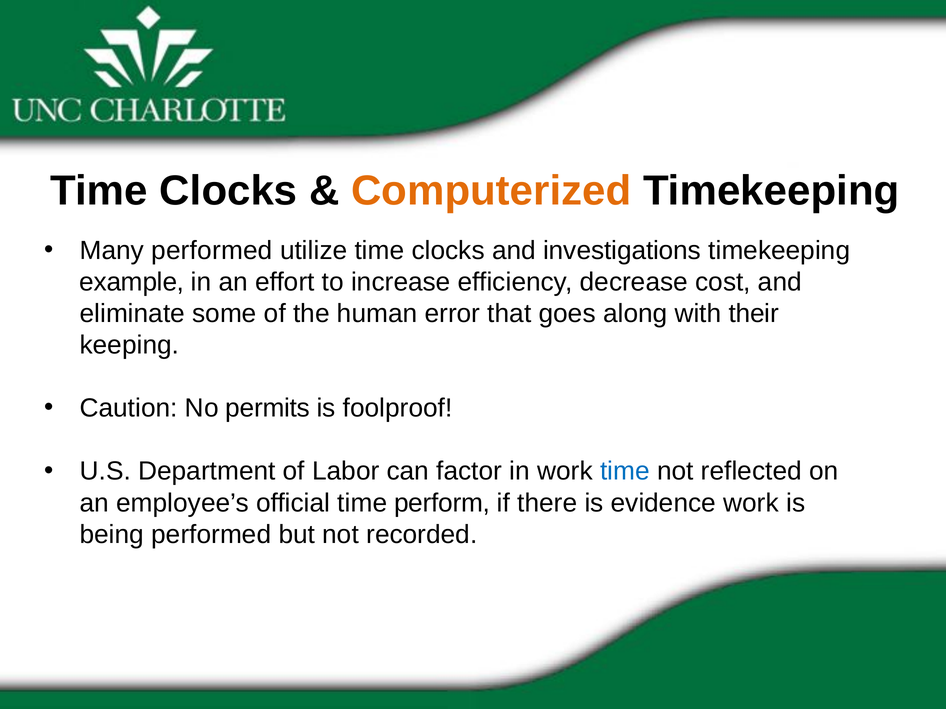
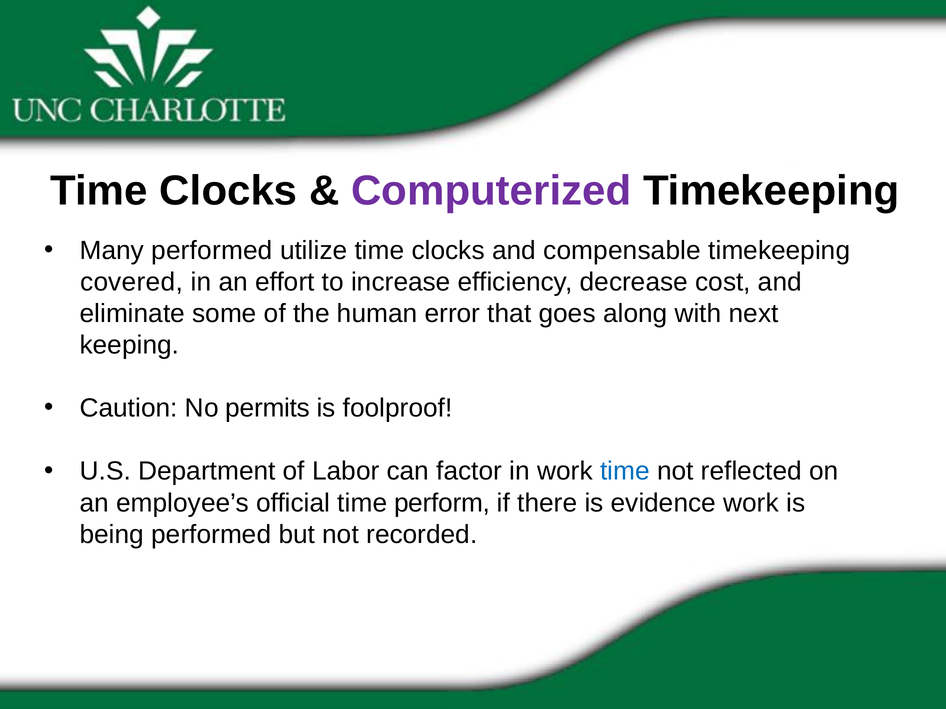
Computerized colour: orange -> purple
investigations: investigations -> compensable
example: example -> covered
their: their -> next
